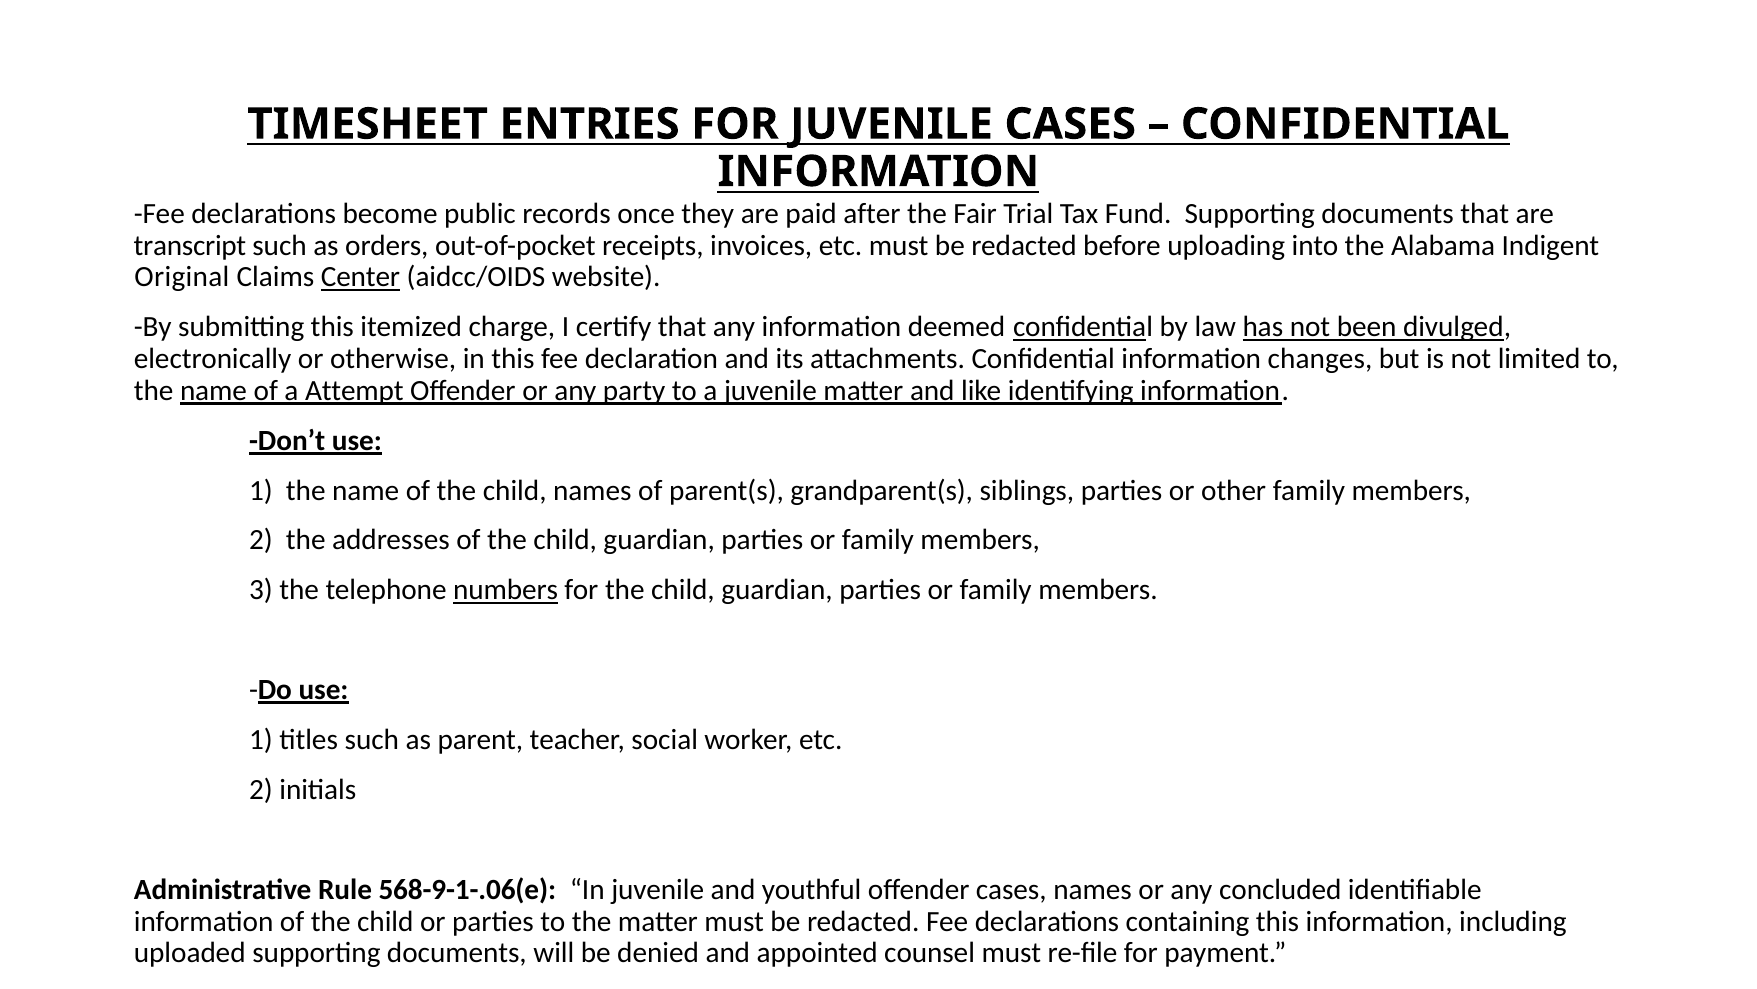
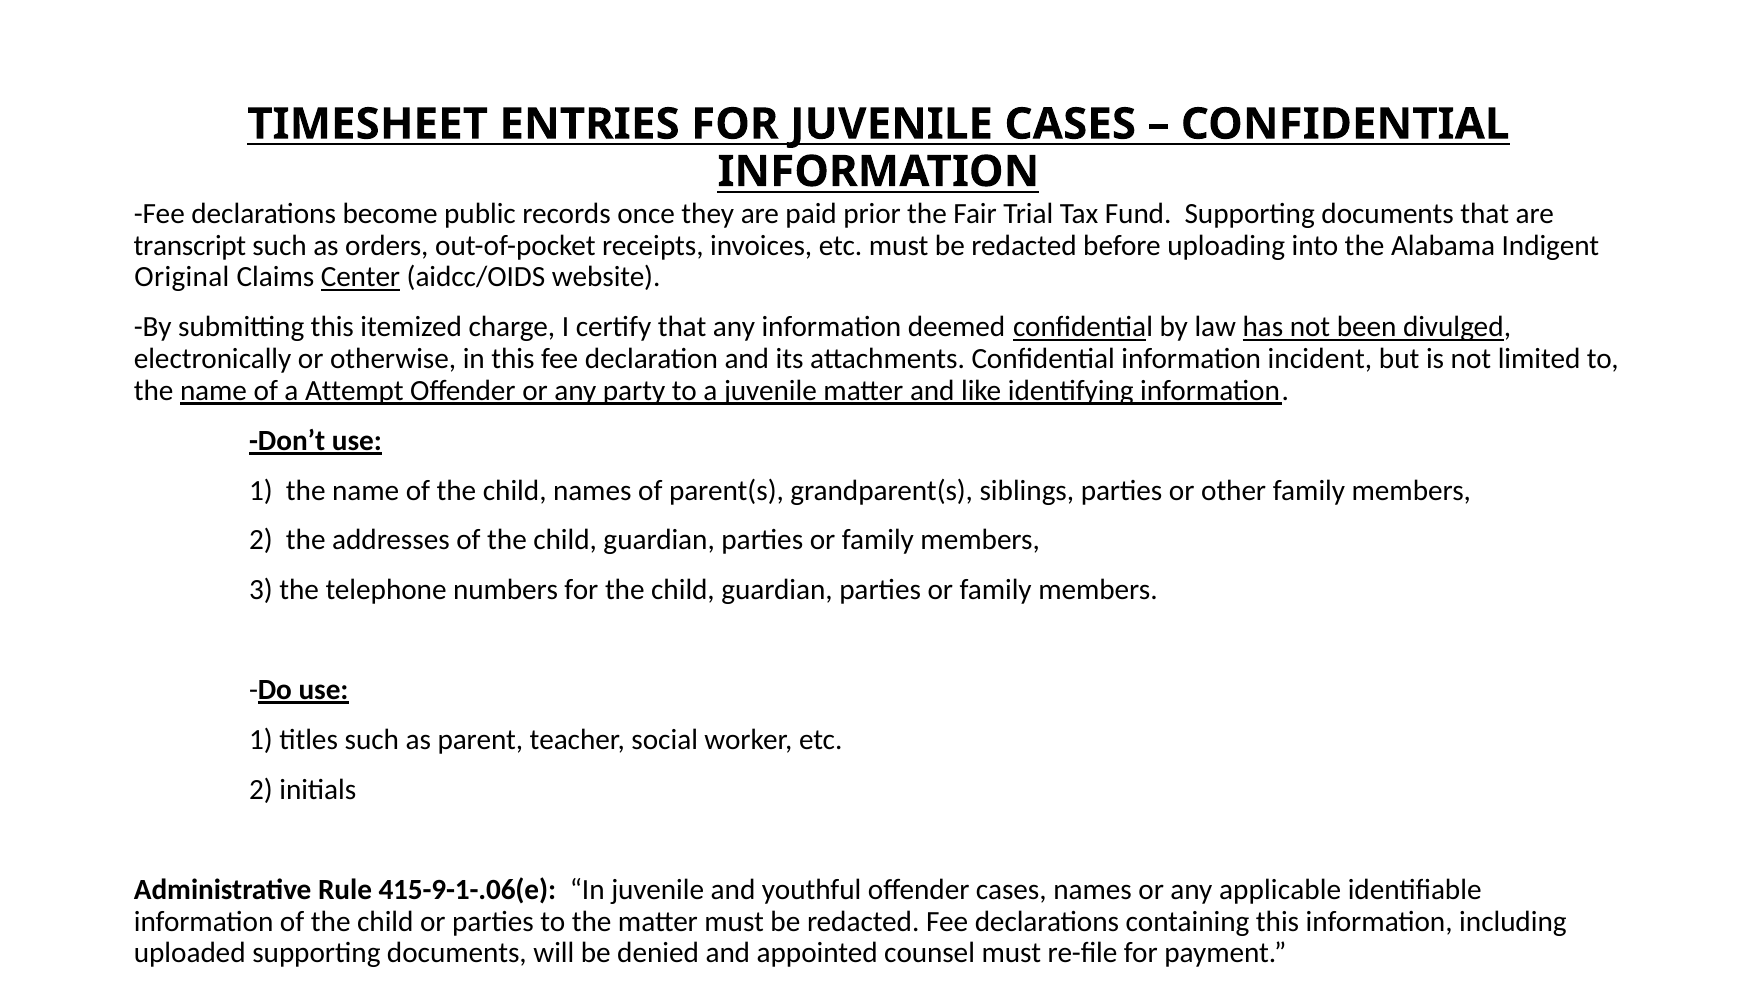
after: after -> prior
changes: changes -> incident
numbers underline: present -> none
568-9-1-.06(e: 568-9-1-.06(e -> 415-9-1-.06(e
concluded: concluded -> applicable
